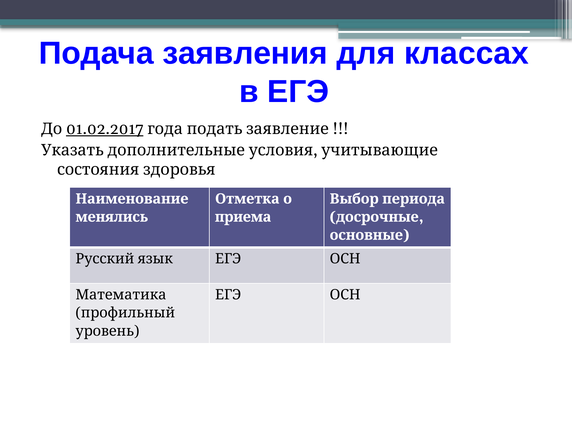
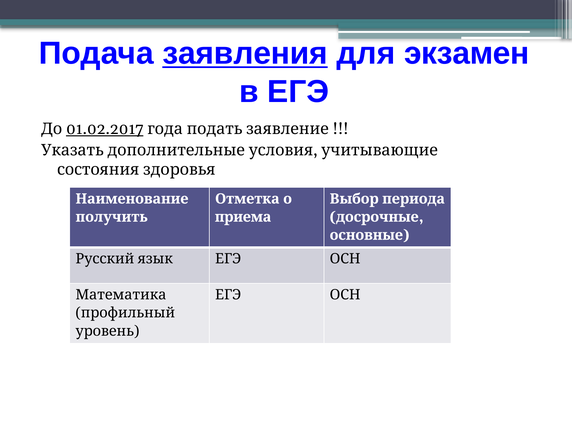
заявления underline: none -> present
классах: классах -> экзамен
менялись: менялись -> получить
